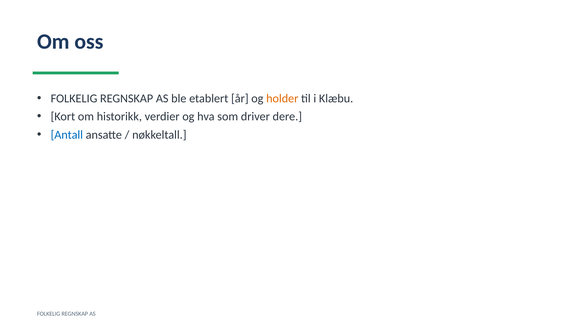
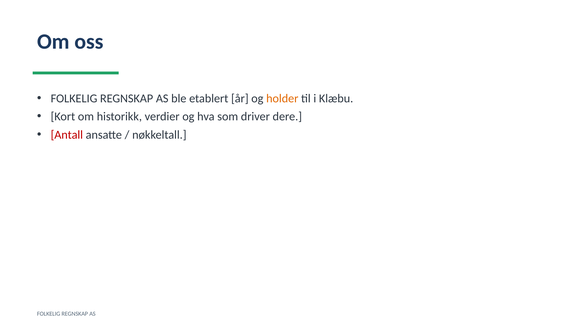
Antall colour: blue -> red
